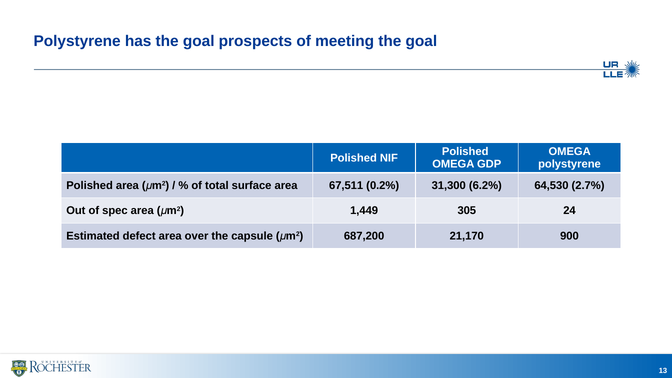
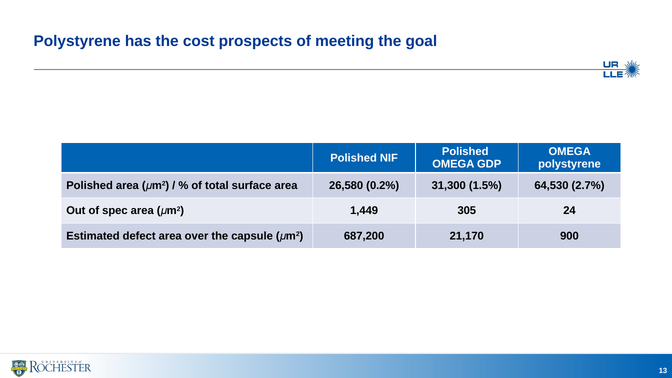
has the goal: goal -> cost
67,511: 67,511 -> 26,580
6.2%: 6.2% -> 1.5%
